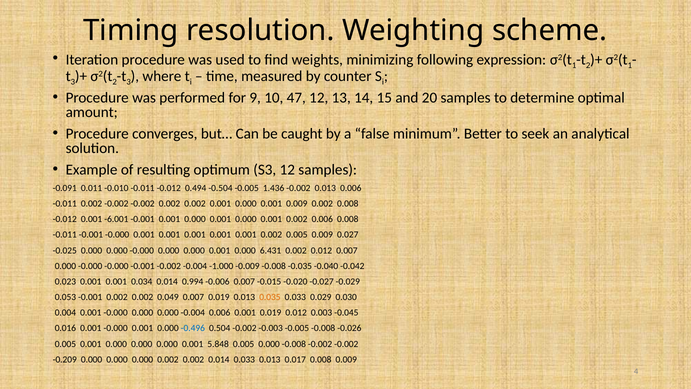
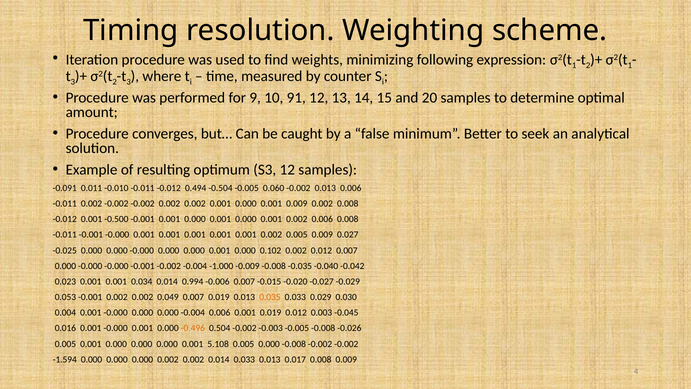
47: 47 -> 91
1.436: 1.436 -> 0.060
-6.001: -6.001 -> -0.500
6.431: 6.431 -> 0.102
-0.496 colour: blue -> orange
5.848: 5.848 -> 5.108
-0.209: -0.209 -> -1.594
